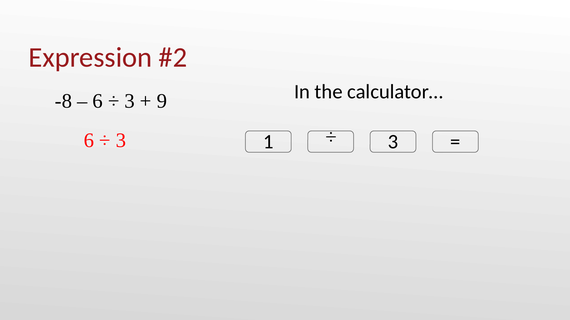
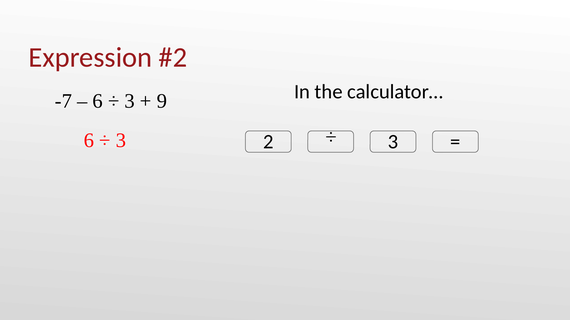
-8: -8 -> -7
1: 1 -> 2
